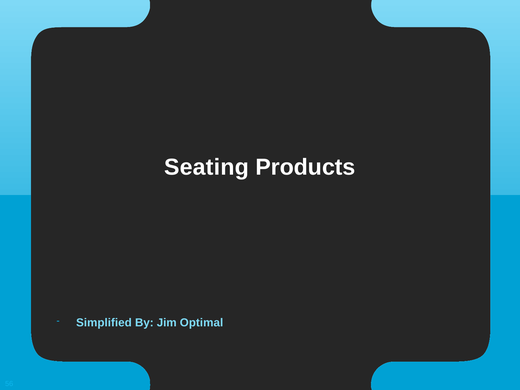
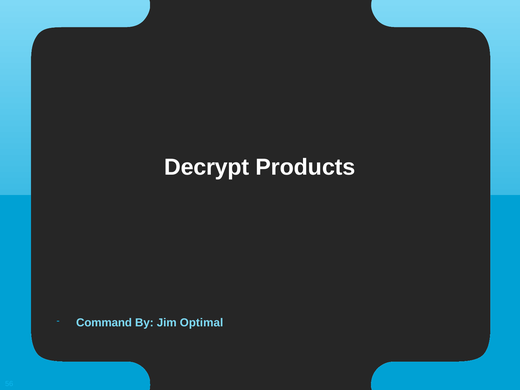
Seating: Seating -> Decrypt
Simplified: Simplified -> Command
